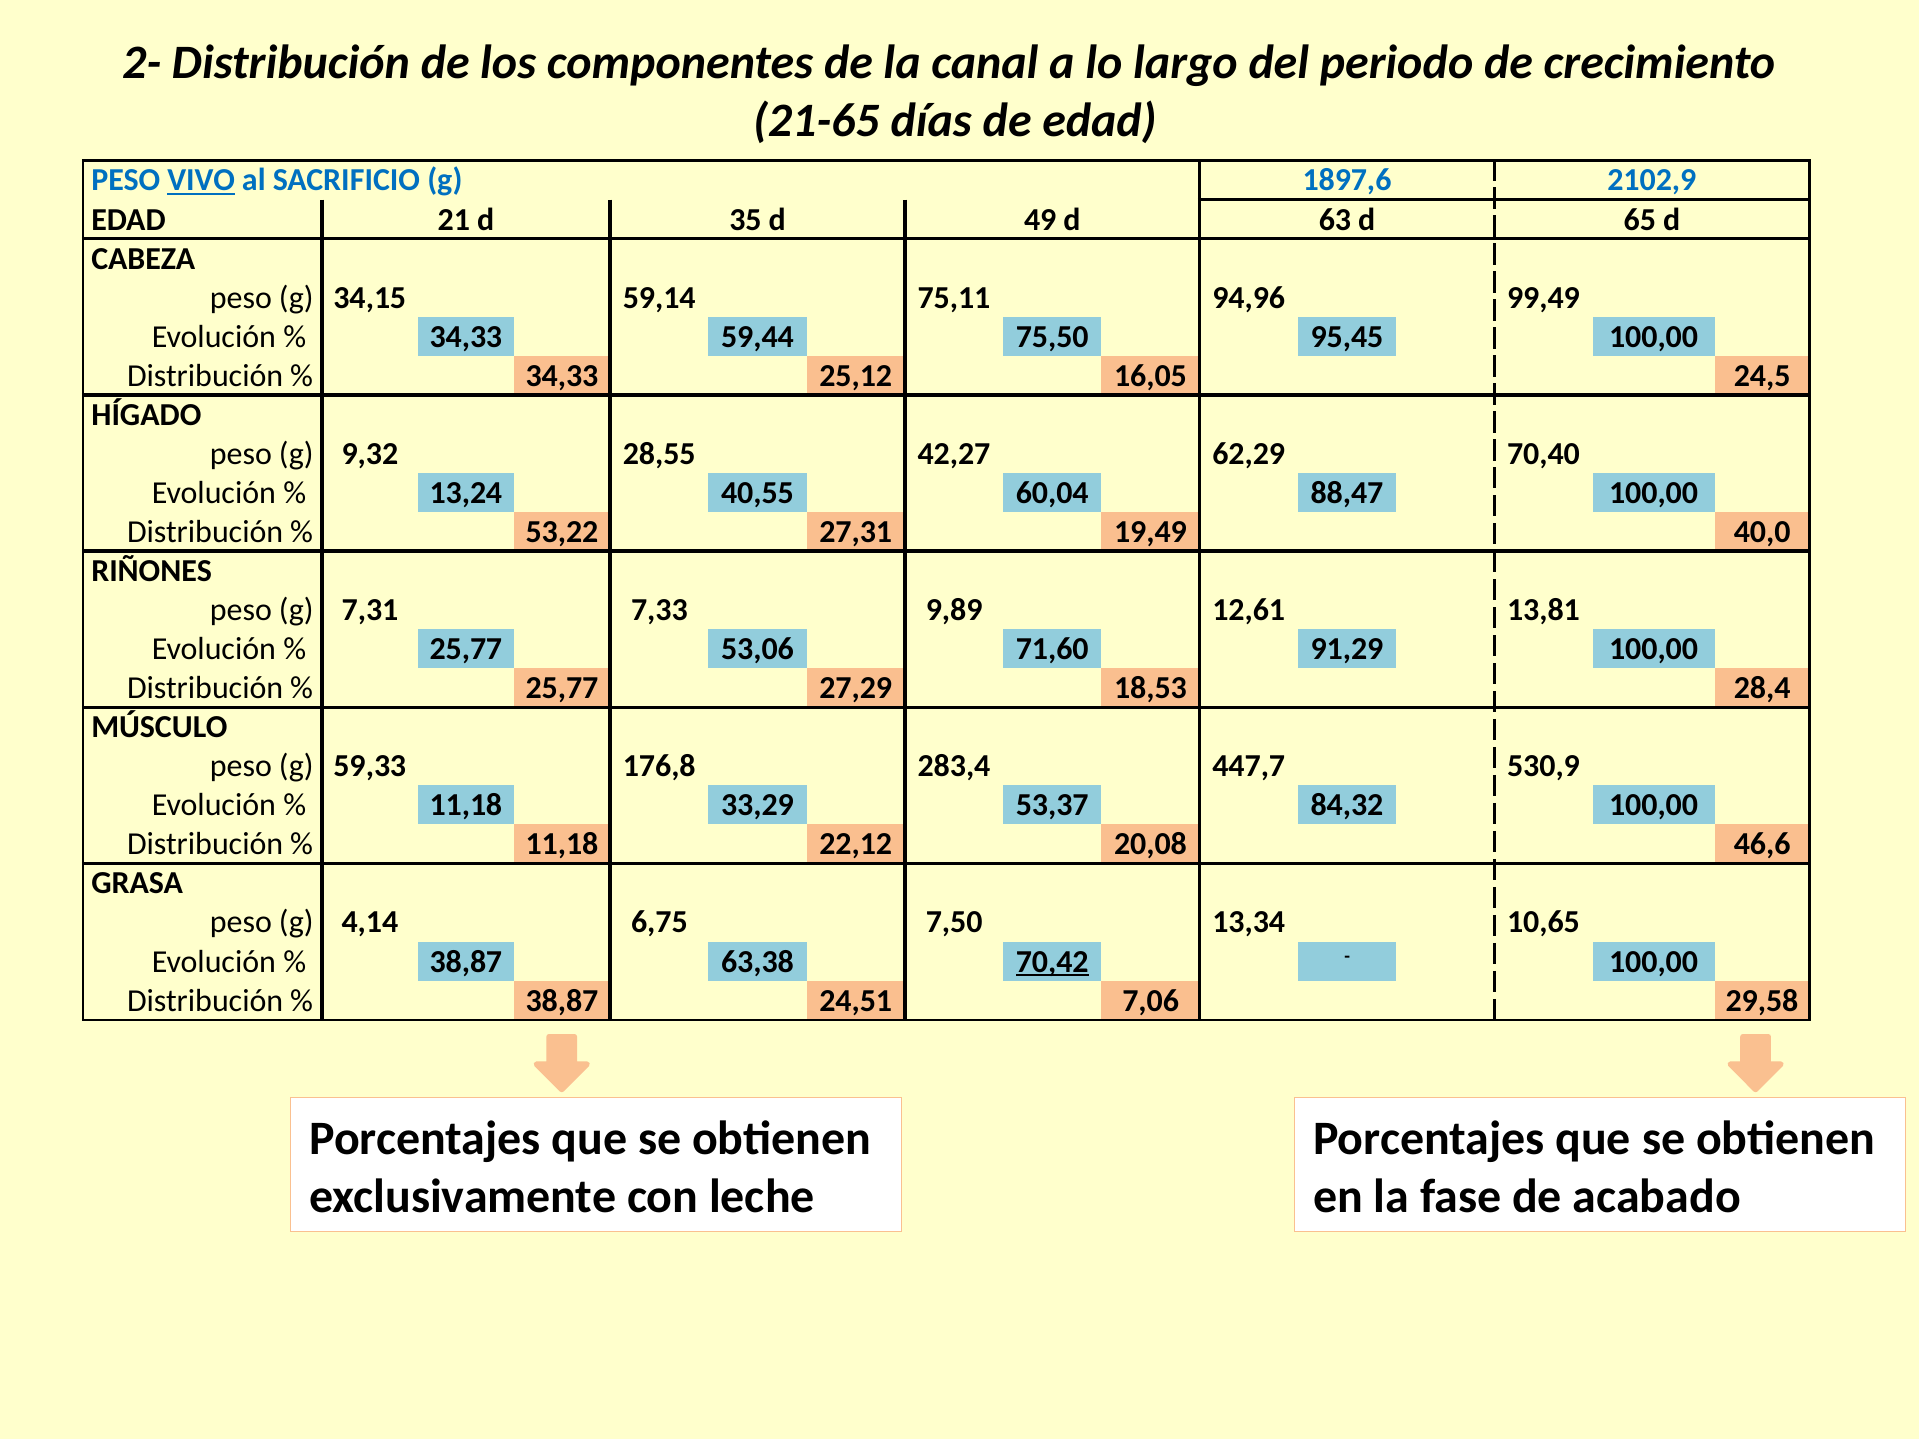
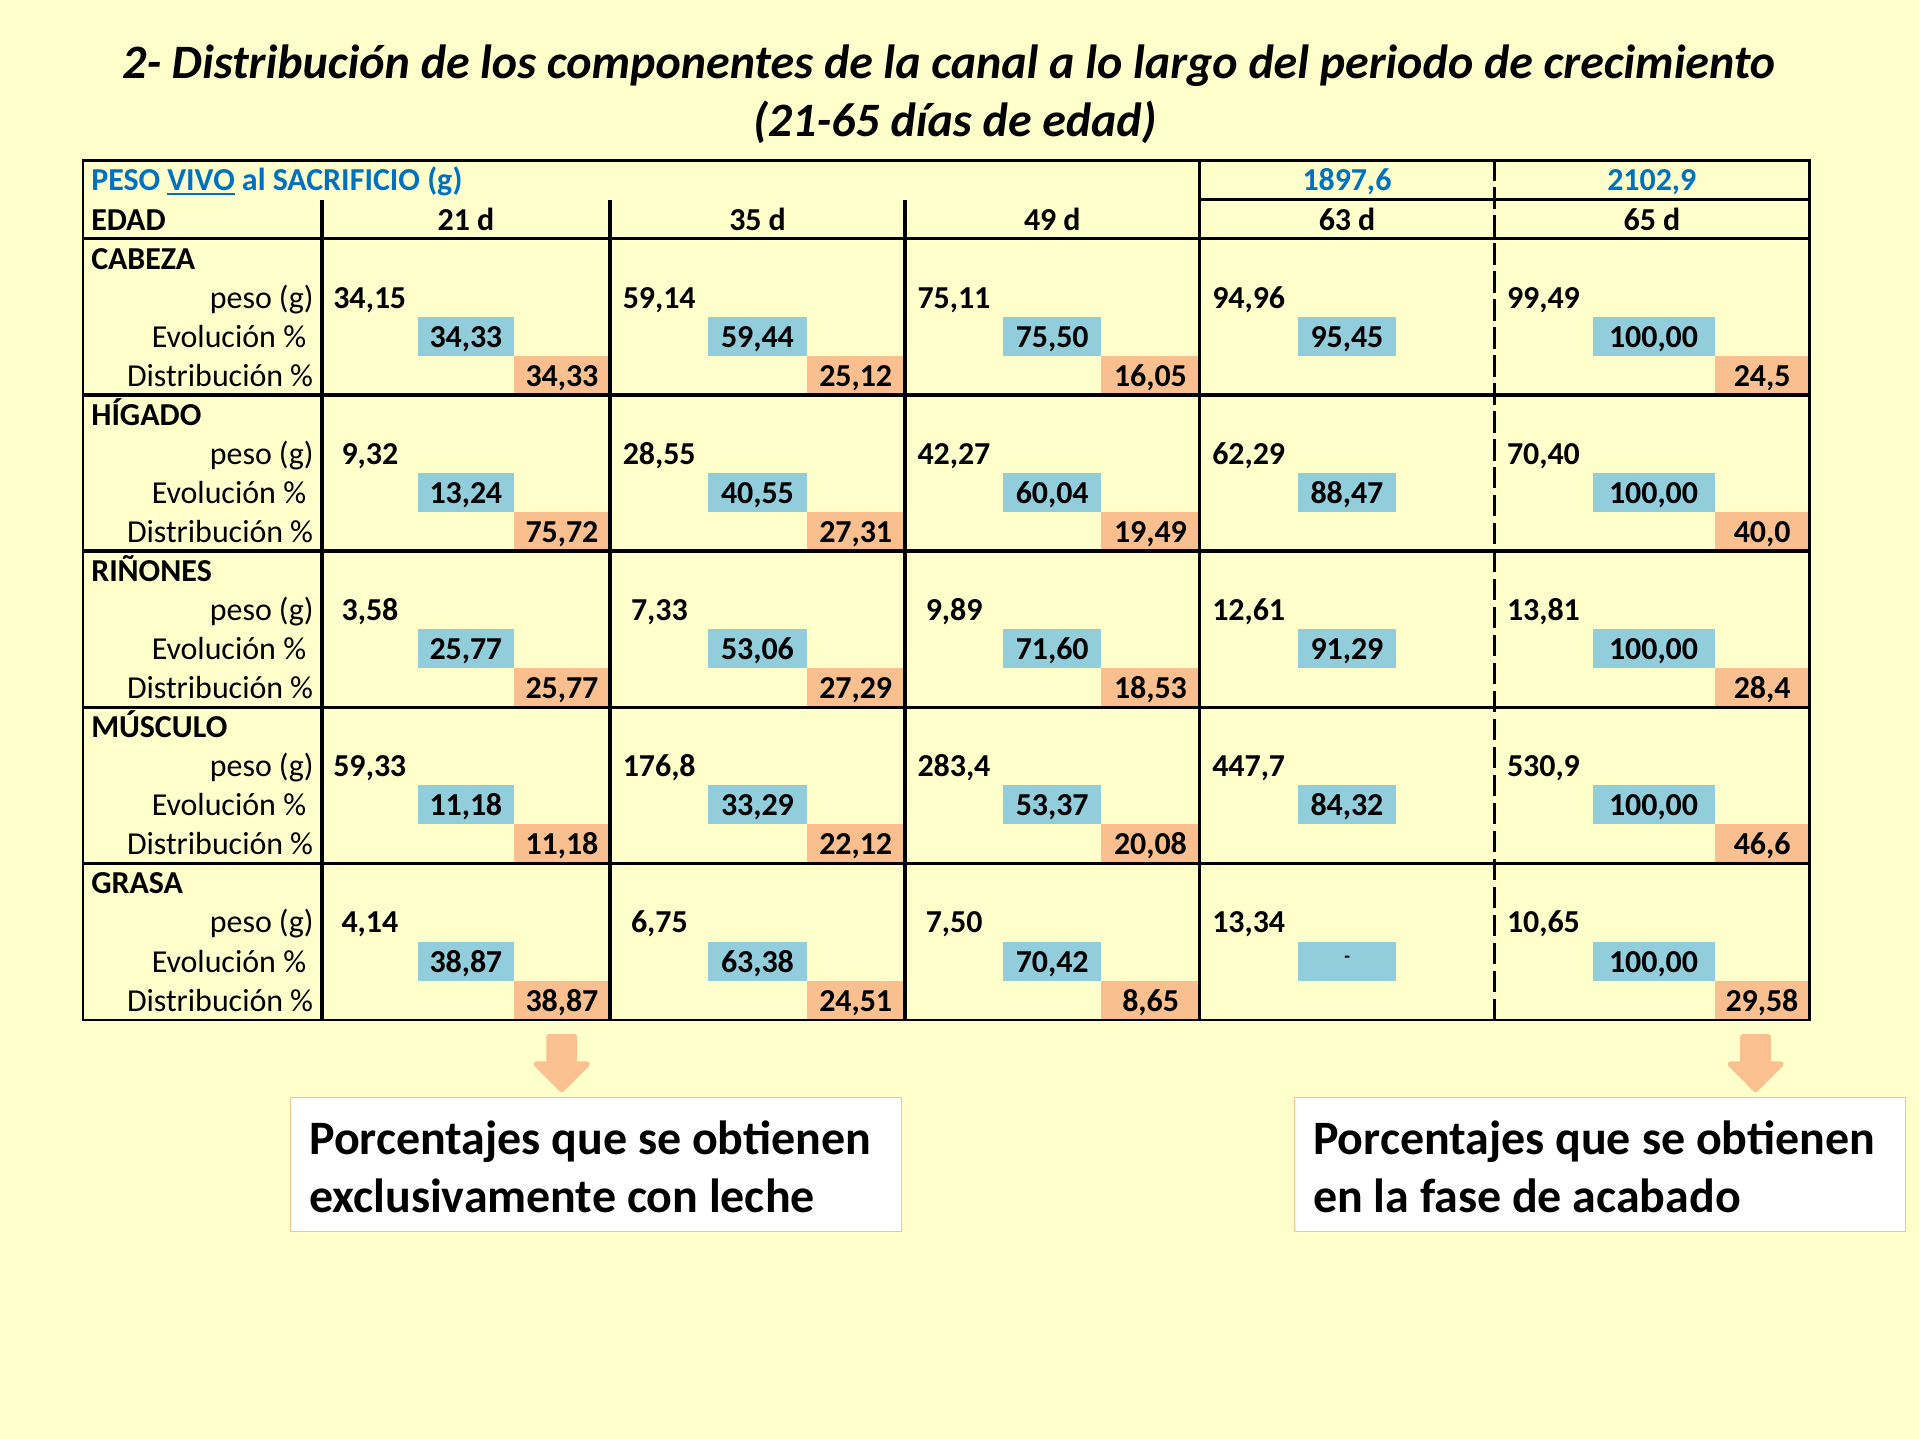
53,22: 53,22 -> 75,72
7,31: 7,31 -> 3,58
70,42 underline: present -> none
7,06: 7,06 -> 8,65
